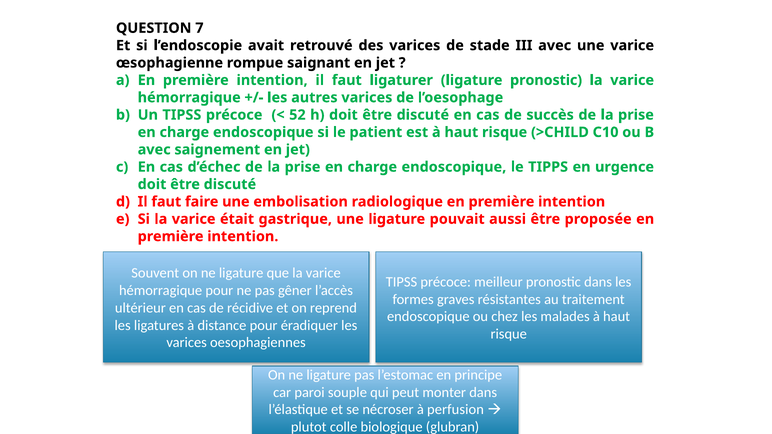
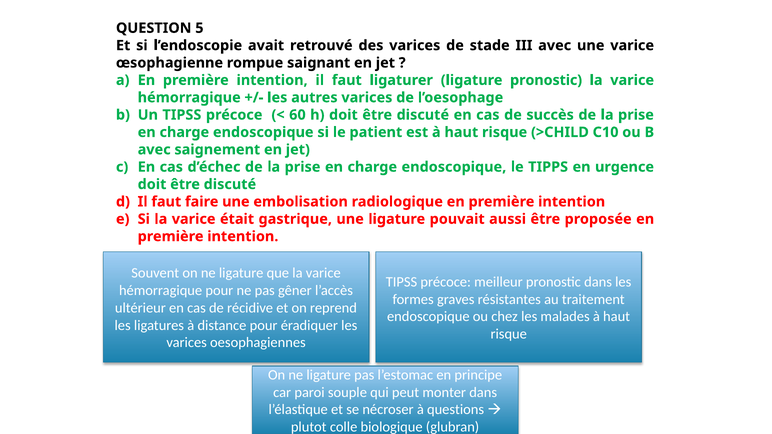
7: 7 -> 5
52: 52 -> 60
perfusion: perfusion -> questions
